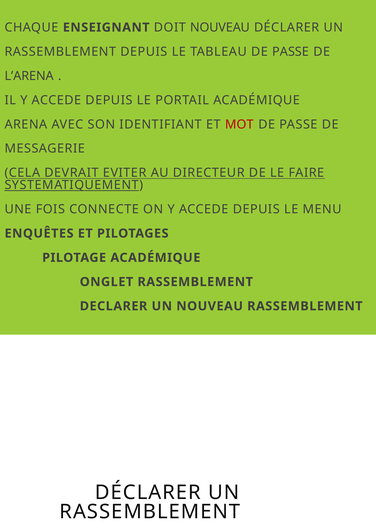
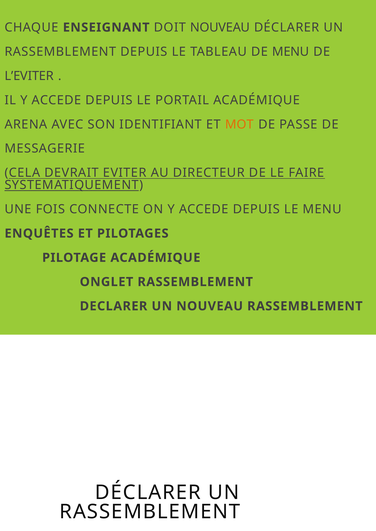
TABLEAU DE PASSE: PASSE -> MENU
L’ARENA: L’ARENA -> L’EVITER
MOT colour: red -> orange
